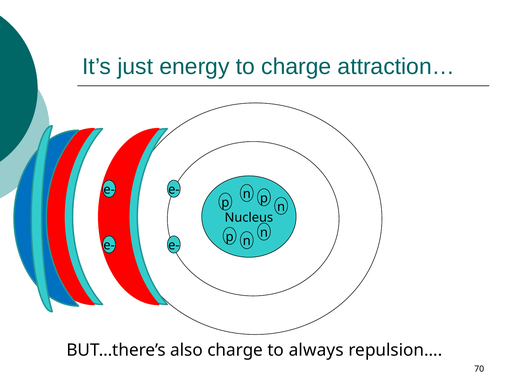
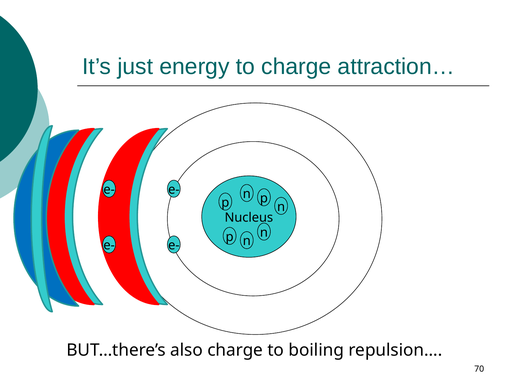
always: always -> boiling
